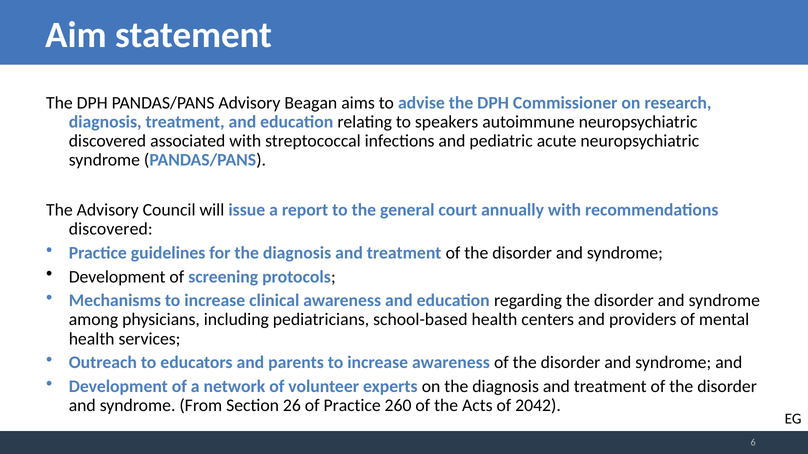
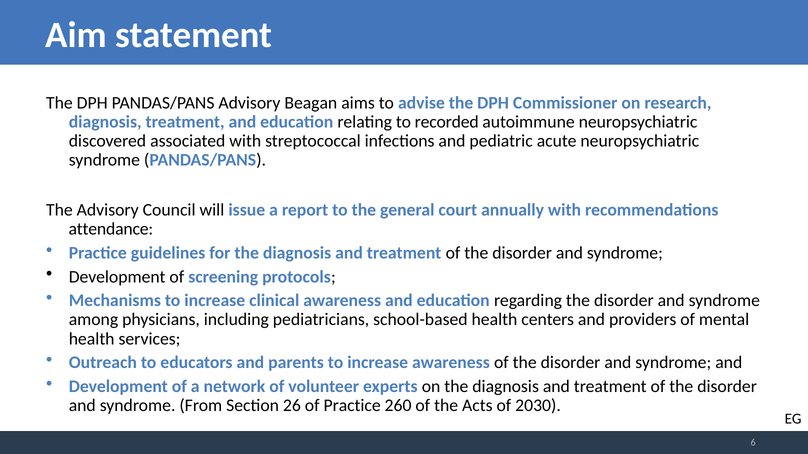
speakers: speakers -> recorded
discovered at (111, 229): discovered -> attendance
2042: 2042 -> 2030
